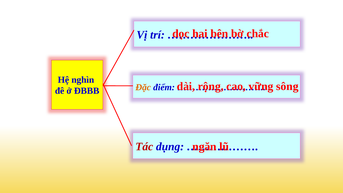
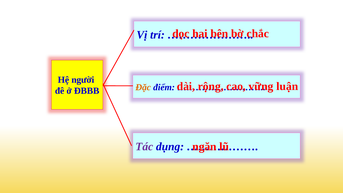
nghìn: nghìn -> người
sông: sông -> luận
Tác colour: red -> purple
